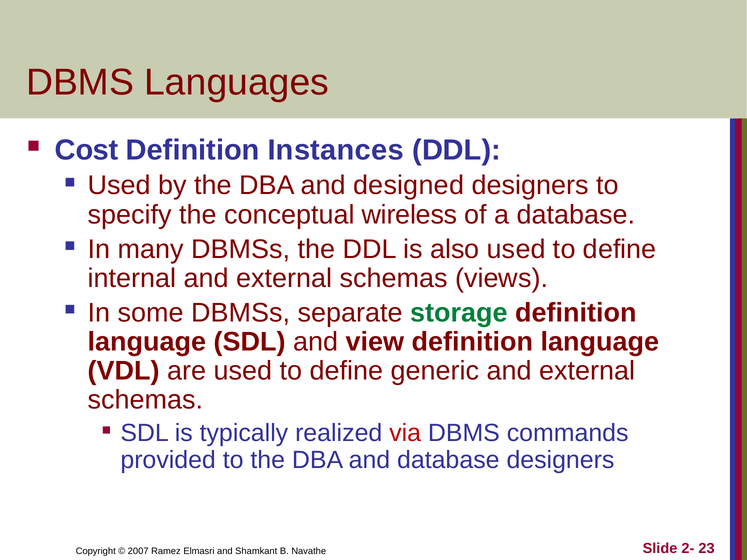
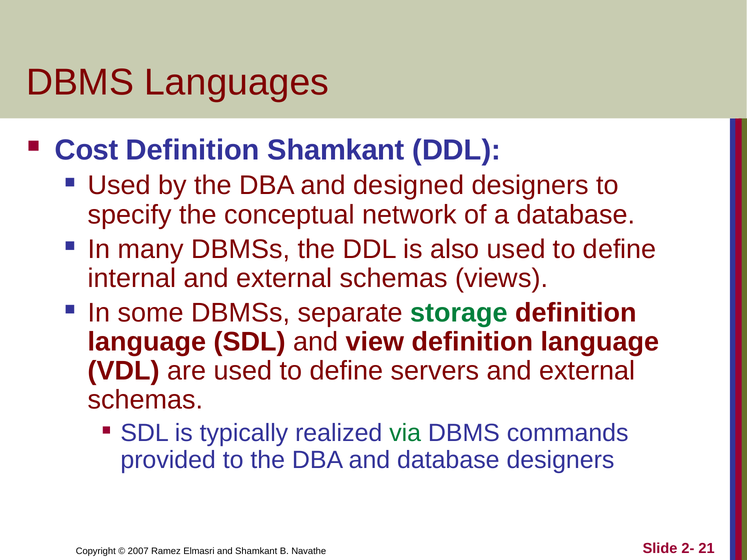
Definition Instances: Instances -> Shamkant
wireless: wireless -> network
generic: generic -> servers
via colour: red -> green
23: 23 -> 21
